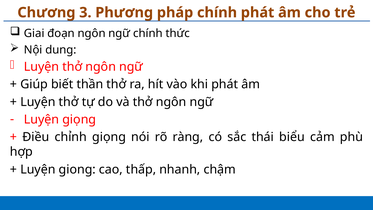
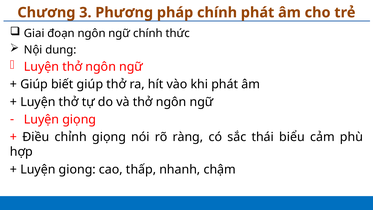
biết thần: thần -> giúp
